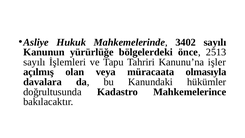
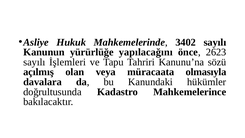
bölgelerdeki: bölgelerdeki -> yapılacağını
2513: 2513 -> 2623
işler: işler -> sözü
